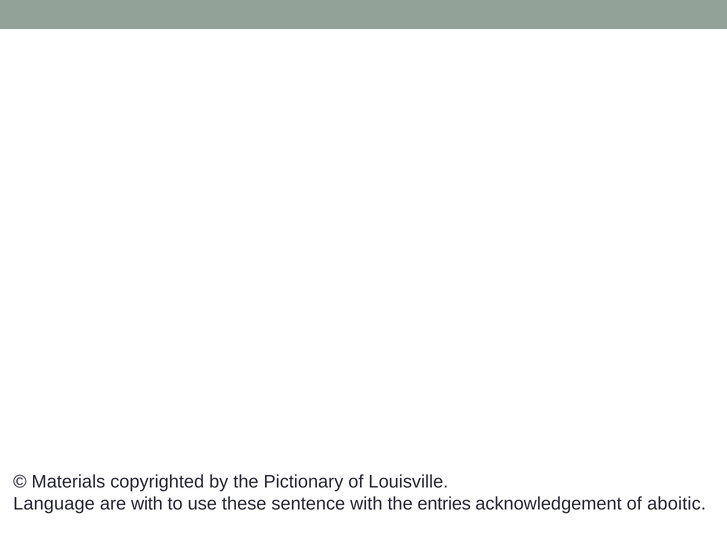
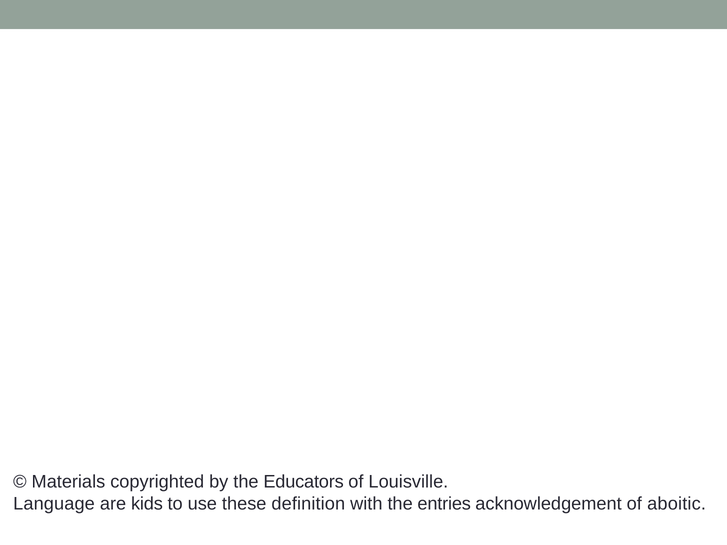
Pictionary: Pictionary -> Educators
are with: with -> kids
sentence: sentence -> definition
